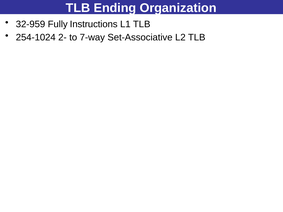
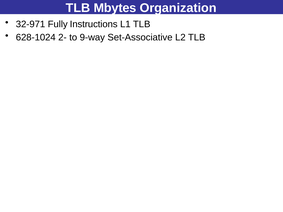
Ending: Ending -> Mbytes
32-959: 32-959 -> 32-971
254-1024: 254-1024 -> 628-1024
7-way: 7-way -> 9-way
